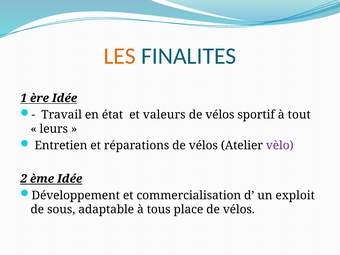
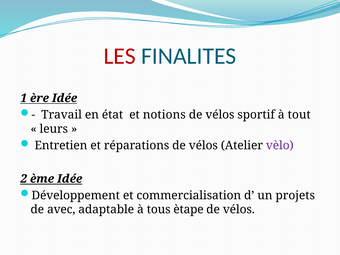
LES colour: orange -> red
valeurs: valeurs -> notions
exploit: exploit -> projets
sous: sous -> avec
place: place -> ètape
